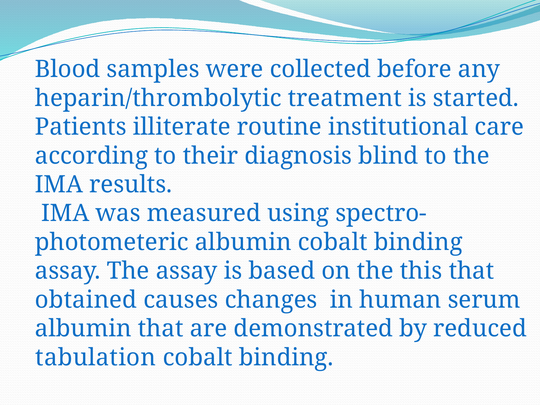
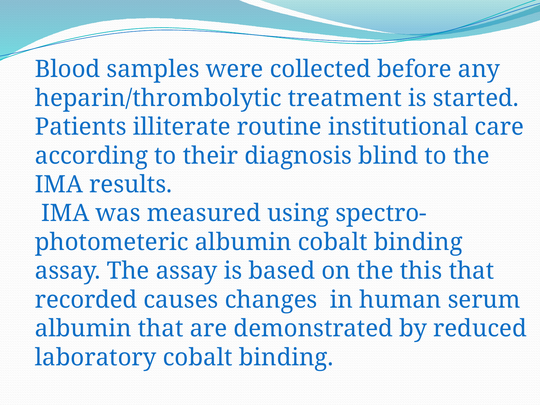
obtained: obtained -> recorded
tabulation: tabulation -> laboratory
